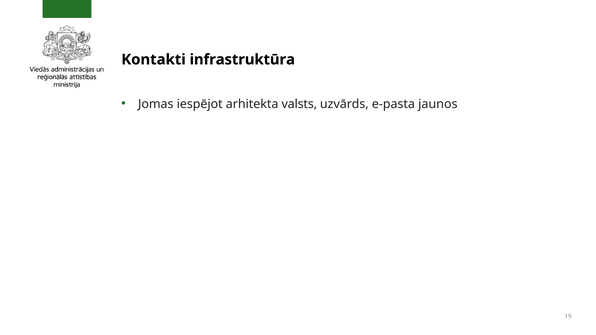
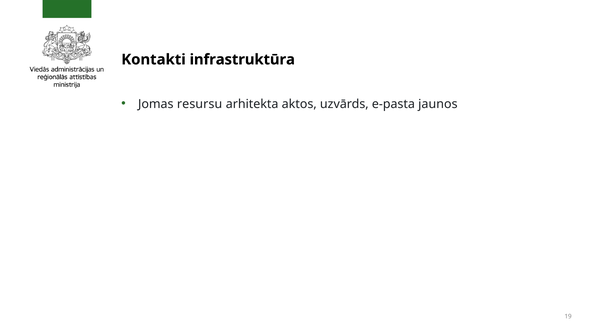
iespējot: iespējot -> resursu
valsts: valsts -> aktos
